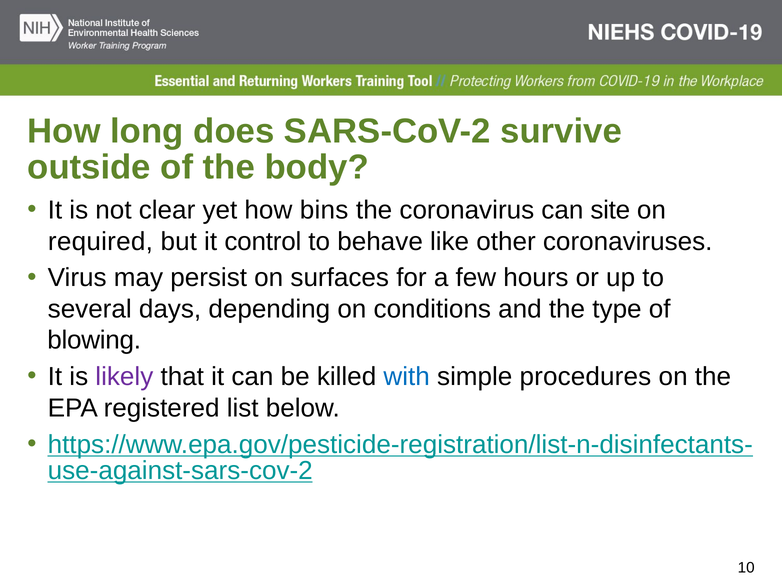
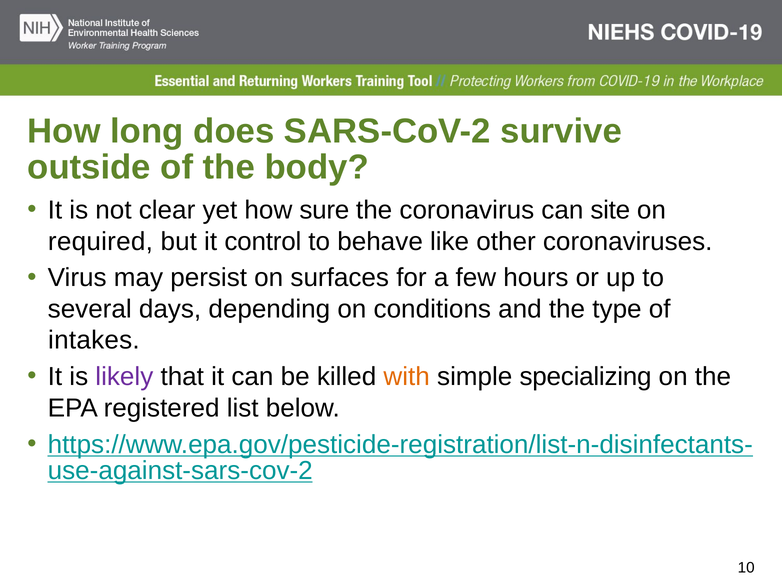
bins: bins -> sure
blowing: blowing -> intakes
with colour: blue -> orange
procedures: procedures -> specializing
